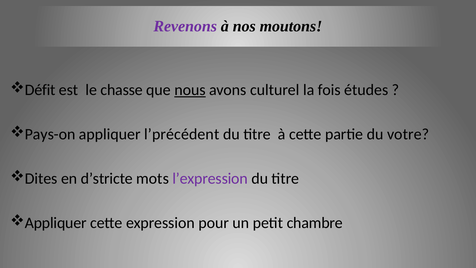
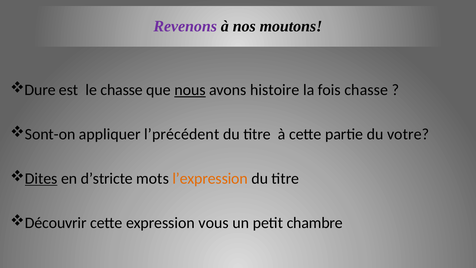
Défit: Défit -> Dure
culturel: culturel -> histoire
fois études: études -> chasse
Pays-on: Pays-on -> Sont-on
Dites underline: none -> present
l’expression colour: purple -> orange
Appliquer at (56, 223): Appliquer -> Découvrir
pour: pour -> vous
